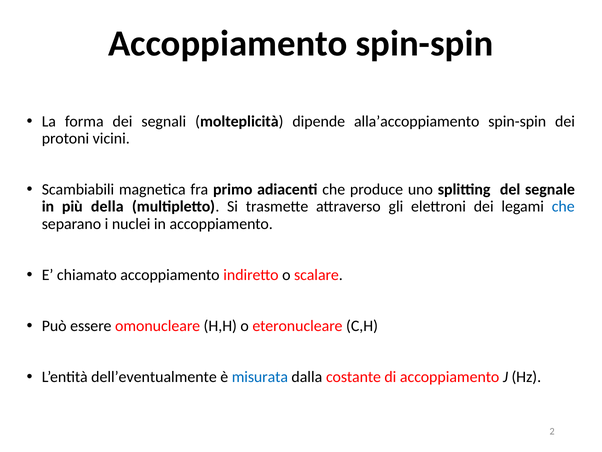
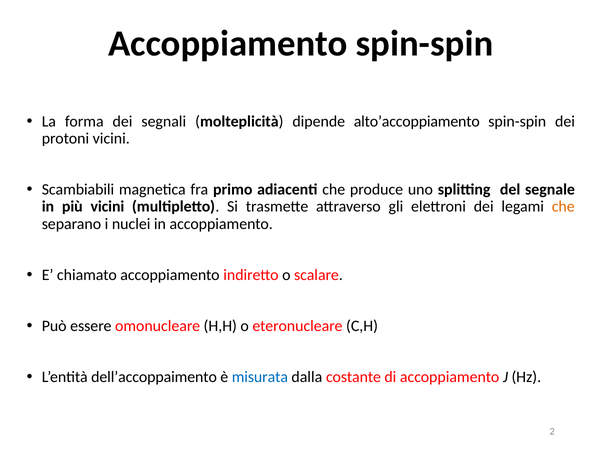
alla’accoppiamento: alla’accoppiamento -> alto’accoppiamento
più della: della -> vicini
che at (563, 206) colour: blue -> orange
dell’eventualmente: dell’eventualmente -> dell’accoppaimento
